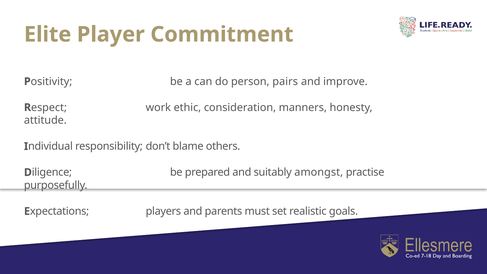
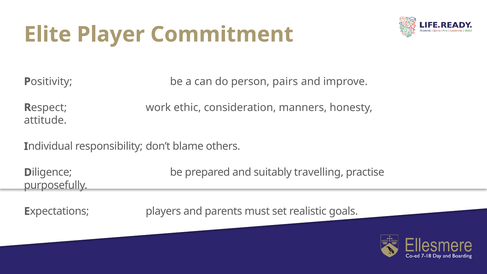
amongst: amongst -> travelling
